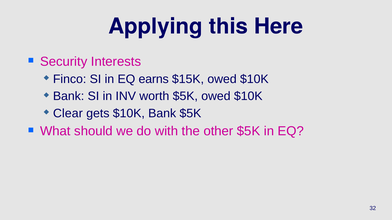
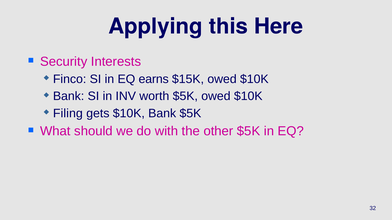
Clear: Clear -> Filing
